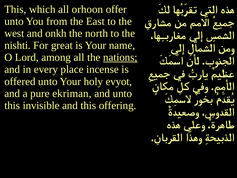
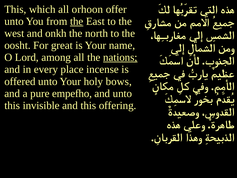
the at (77, 21) underline: none -> present
nishti: nishti -> oosht
evyot: evyot -> bows
ekriman: ekriman -> empefho
